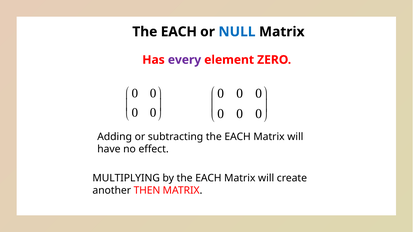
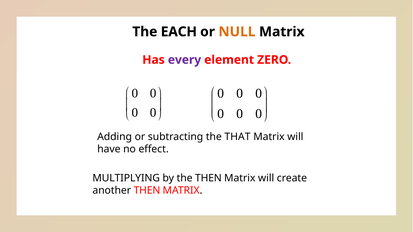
NULL colour: blue -> orange
subtracting the EACH: EACH -> THAT
by the EACH: EACH -> THEN
